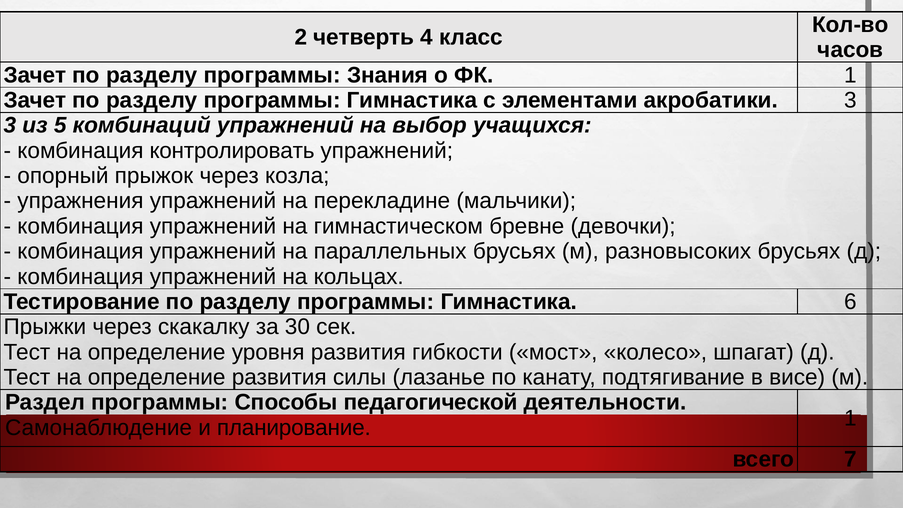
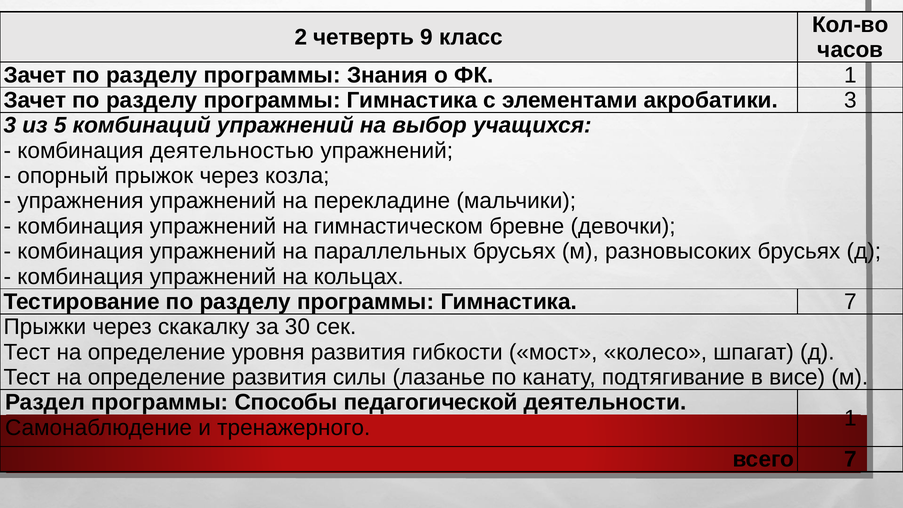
4: 4 -> 9
контролировать: контролировать -> деятельностью
Гимнастика 6: 6 -> 7
планирование: планирование -> тренажерного
